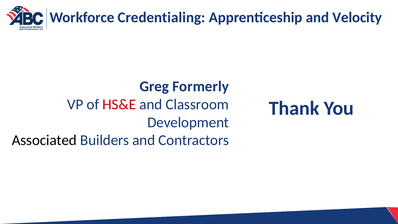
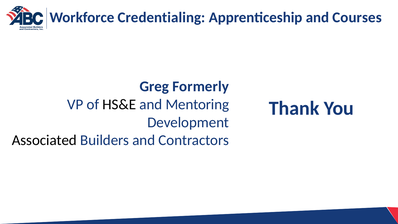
Velocity: Velocity -> Courses
HS&E colour: red -> black
Classroom: Classroom -> Mentoring
